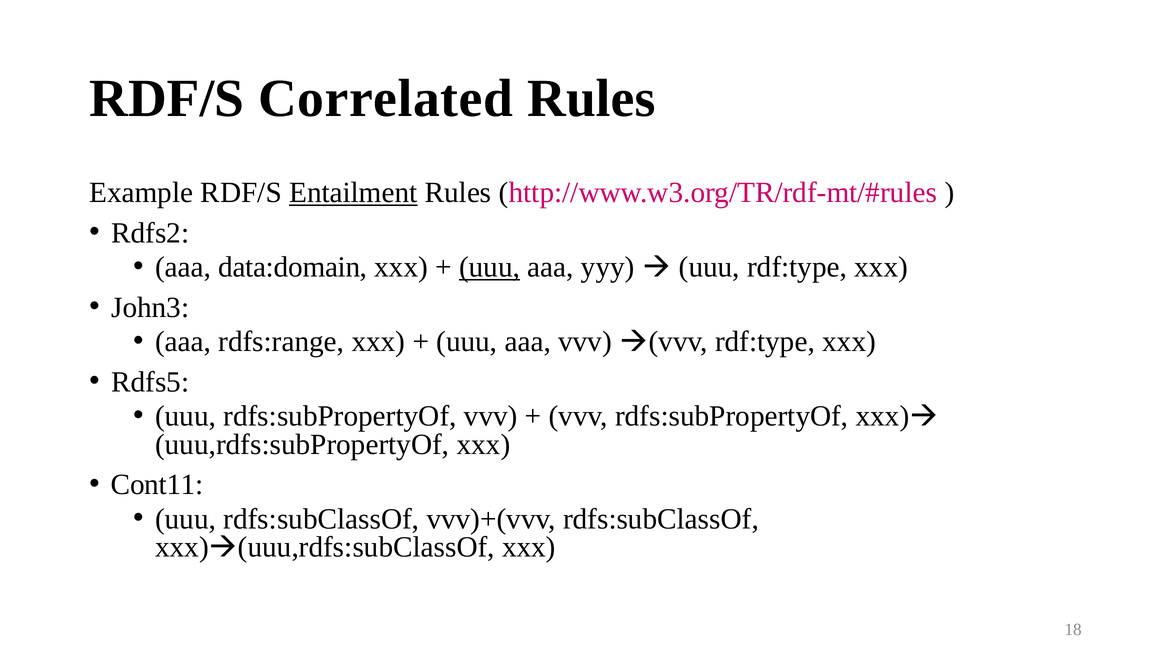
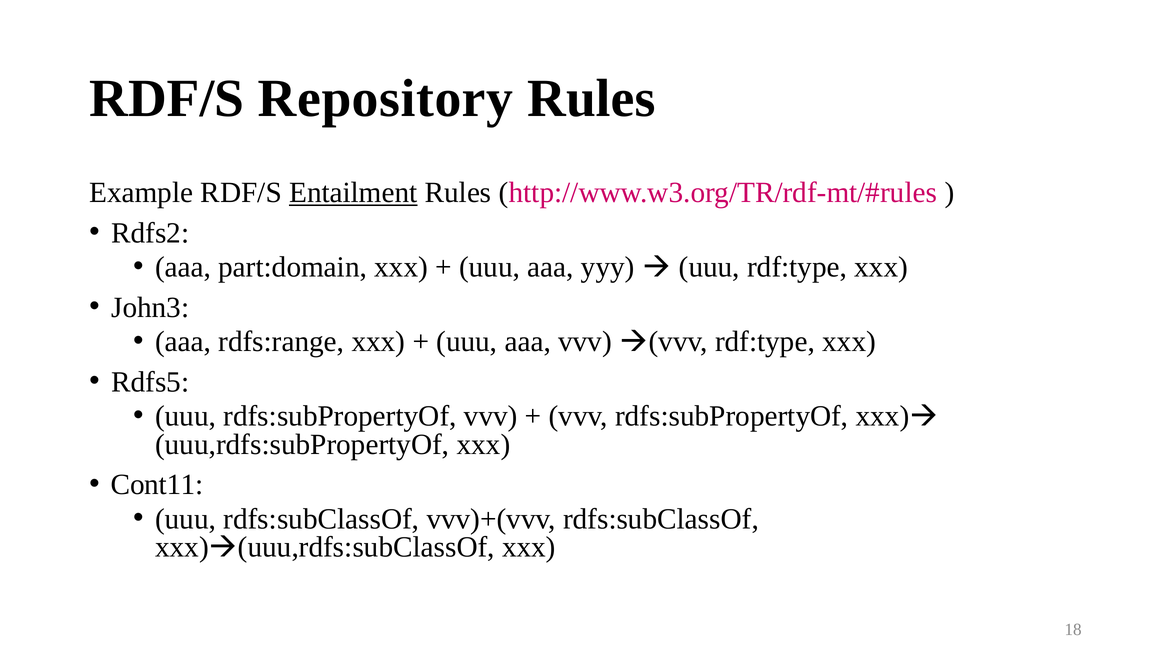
Correlated: Correlated -> Repository
data:domain: data:domain -> part:domain
uuu at (490, 267) underline: present -> none
